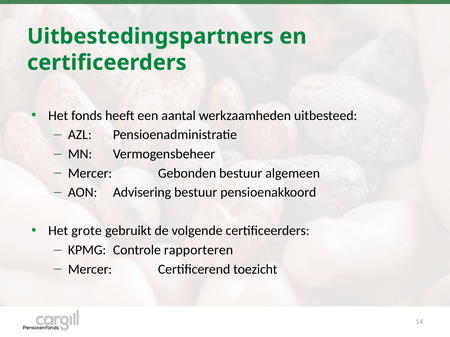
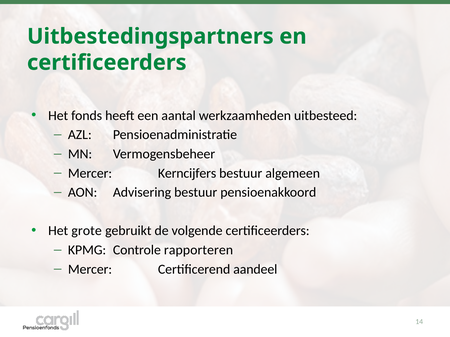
Gebonden: Gebonden -> Kerncijfers
toezicht: toezicht -> aandeel
